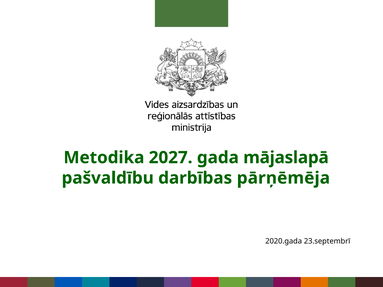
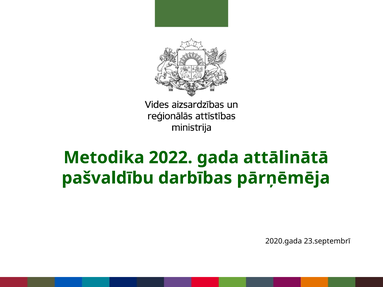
2027: 2027 -> 2022
mājaslapā: mājaslapā -> attālinātā
